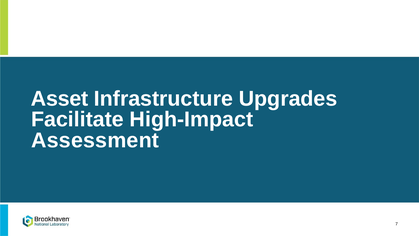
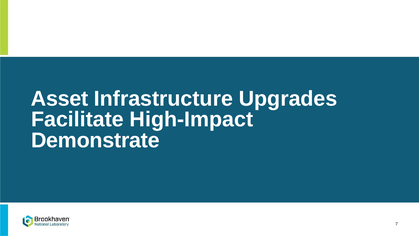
Assessment: Assessment -> Demonstrate
